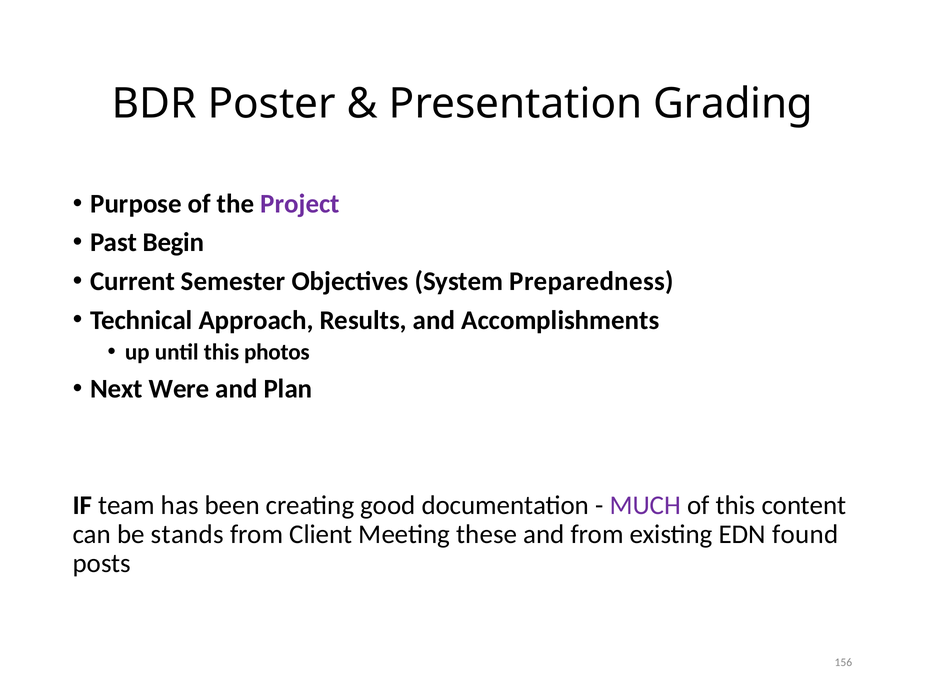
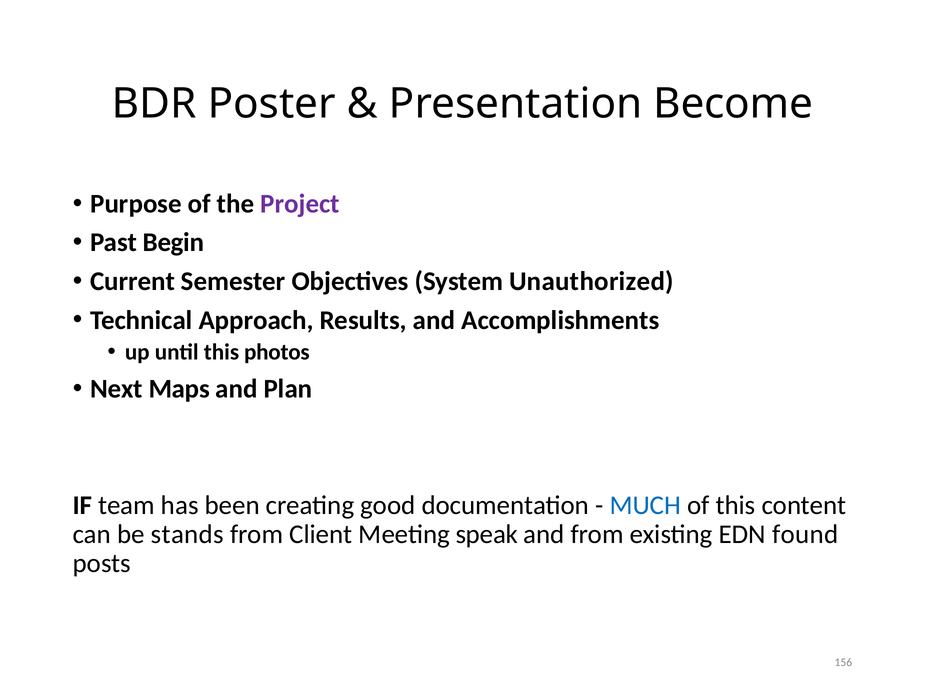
Grading: Grading -> Become
Preparedness: Preparedness -> Unauthorized
Were: Were -> Maps
MUCH colour: purple -> blue
these: these -> speak
